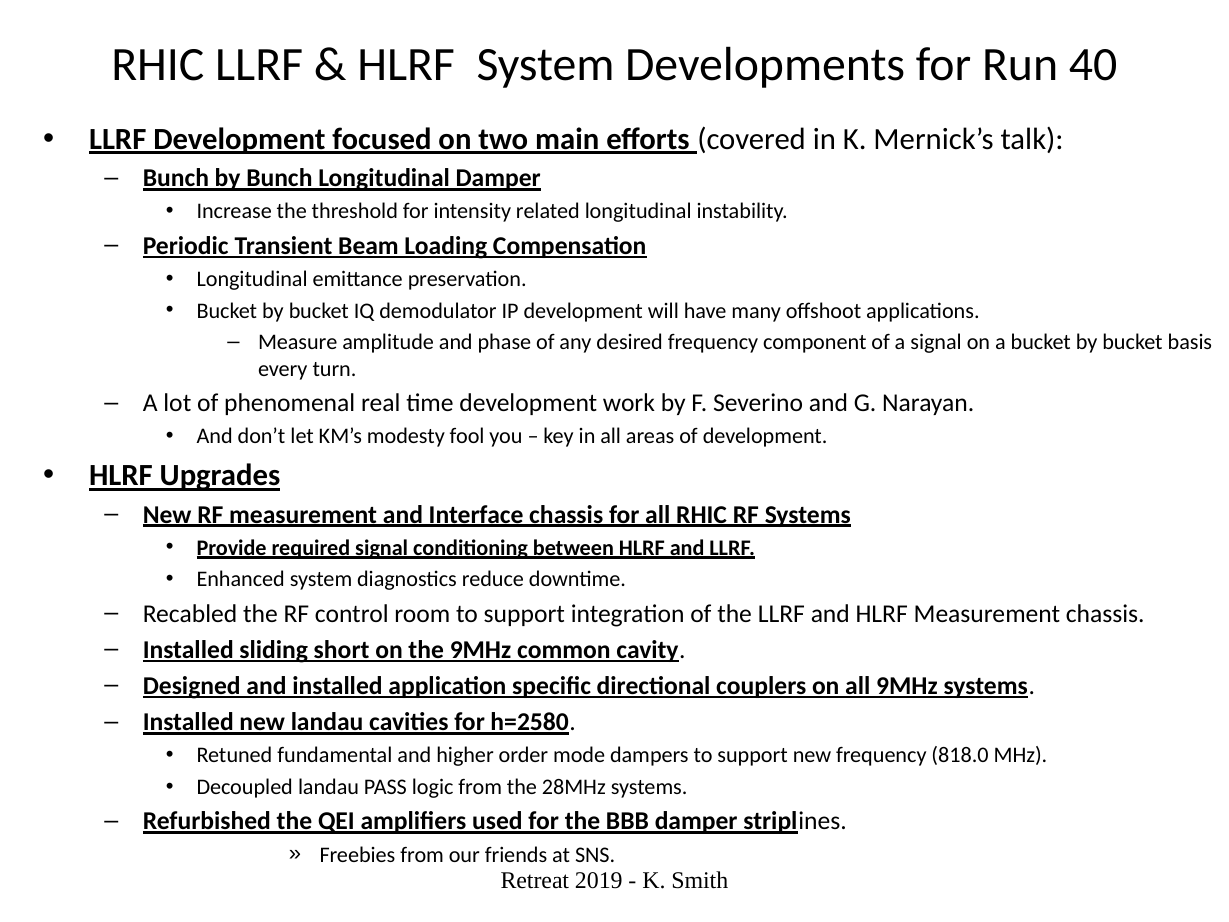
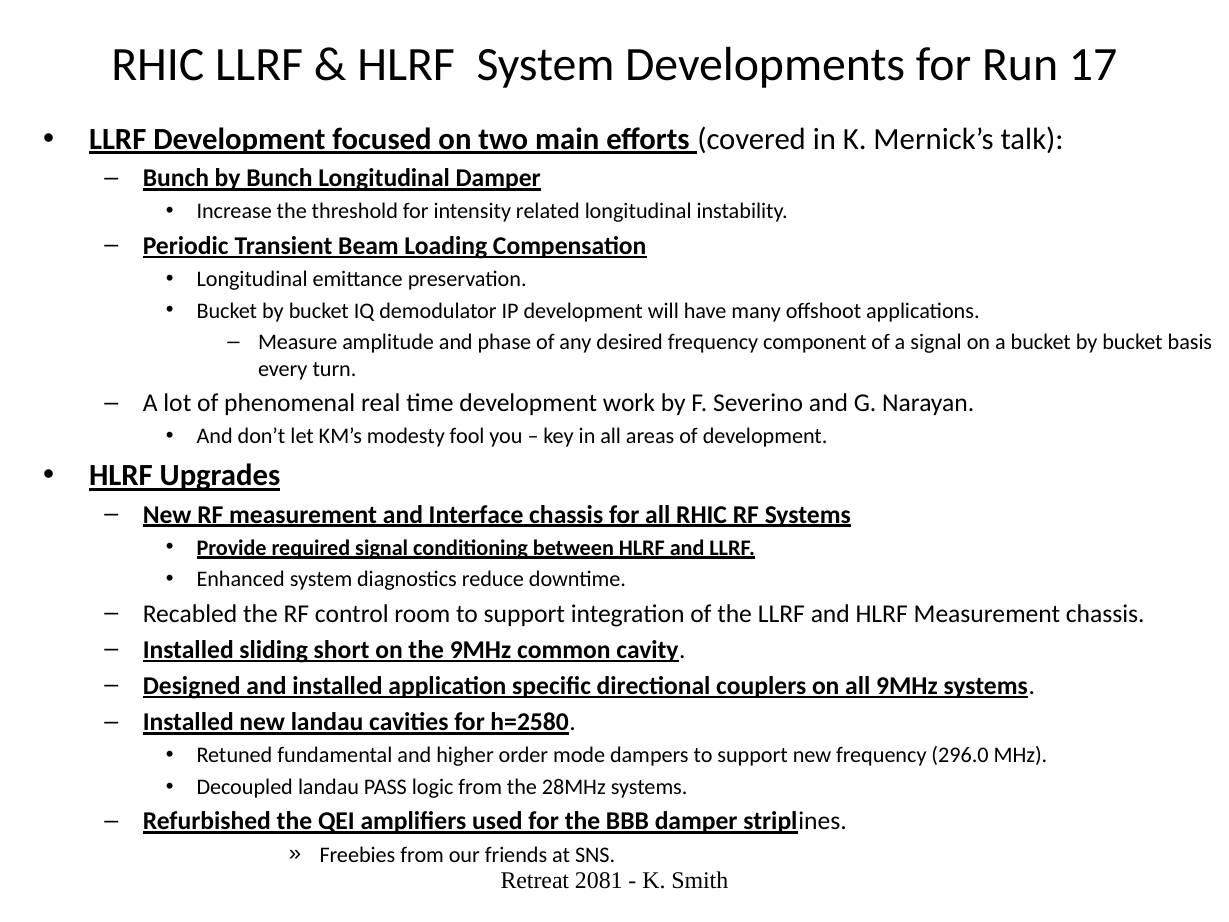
40: 40 -> 17
818.0: 818.0 -> 296.0
2019: 2019 -> 2081
